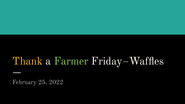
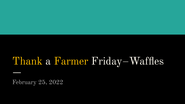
Farmer colour: light green -> yellow
